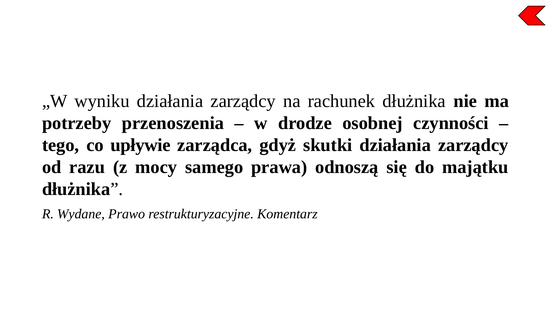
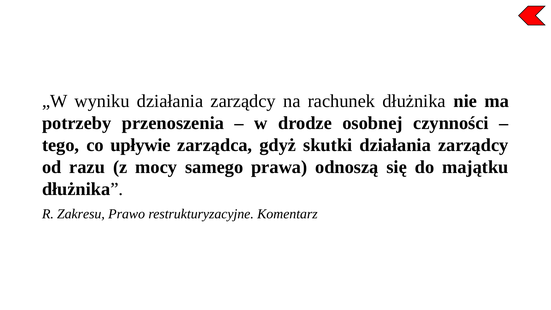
Wydane: Wydane -> Zakresu
